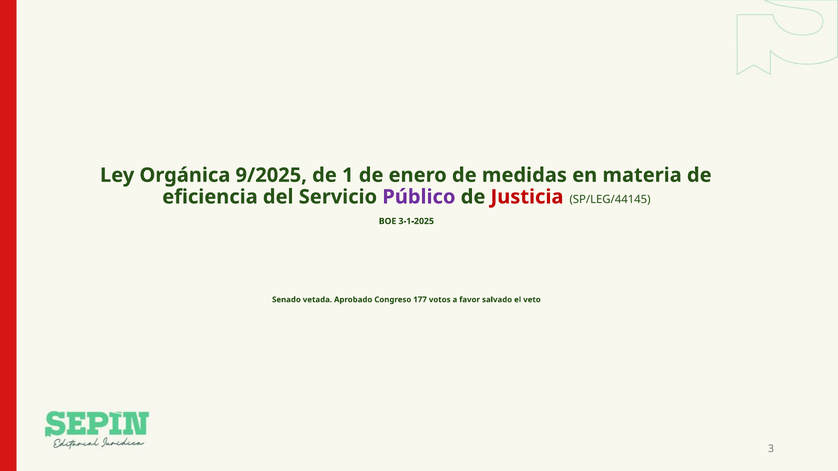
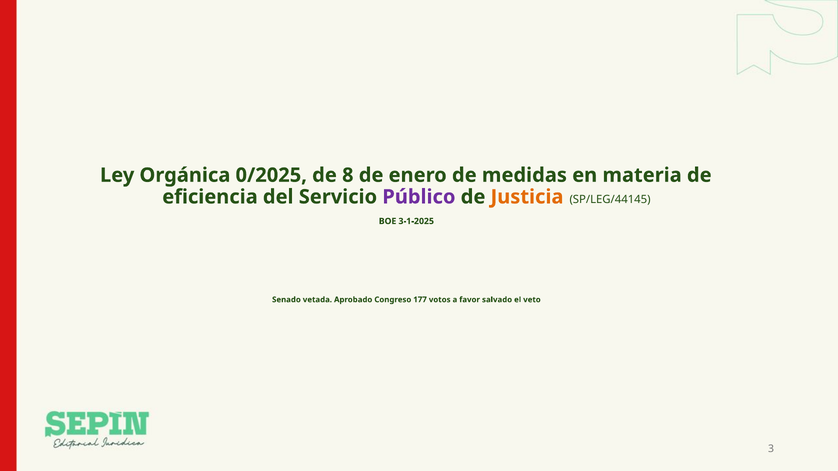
9/2025: 9/2025 -> 0/2025
1: 1 -> 8
Justicia colour: red -> orange
